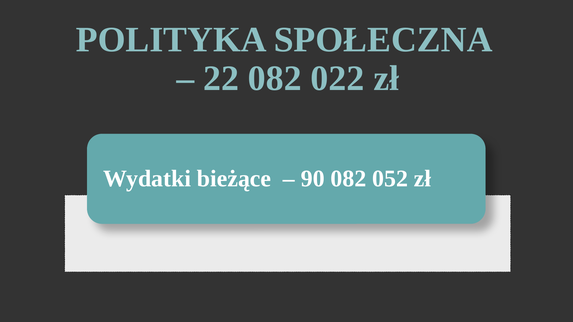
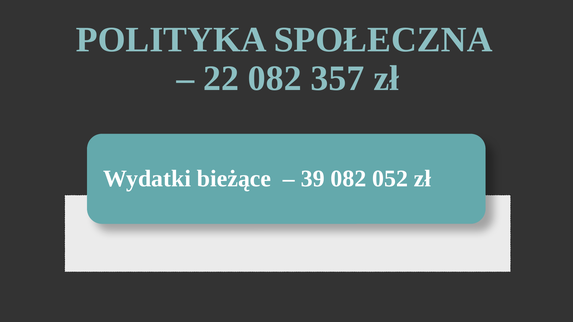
022: 022 -> 357
90: 90 -> 39
